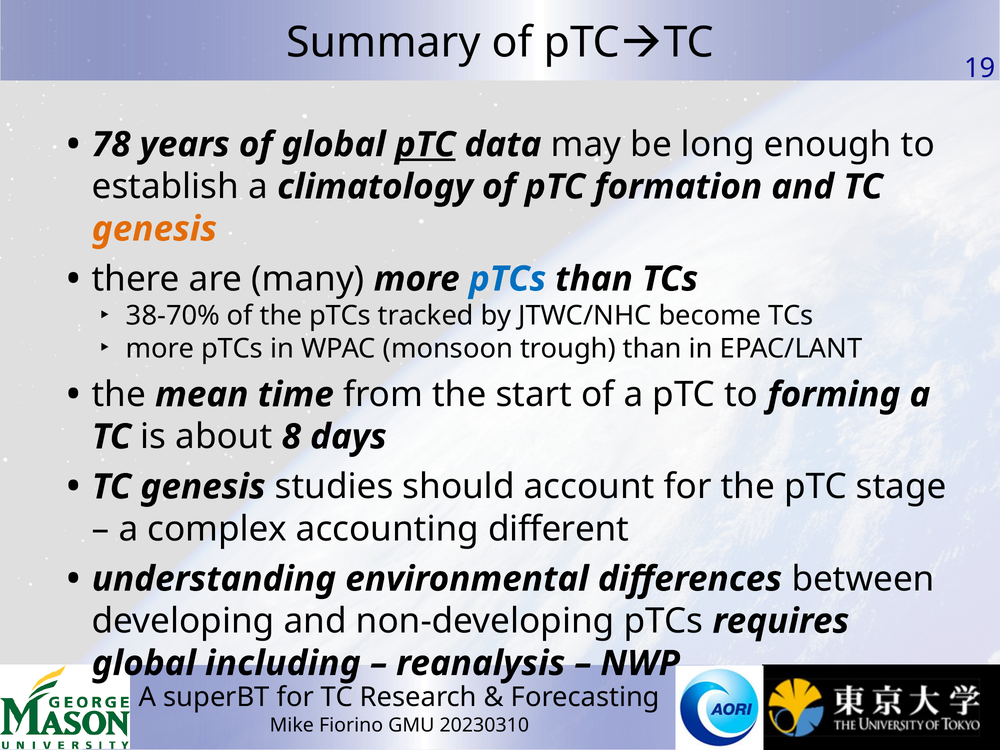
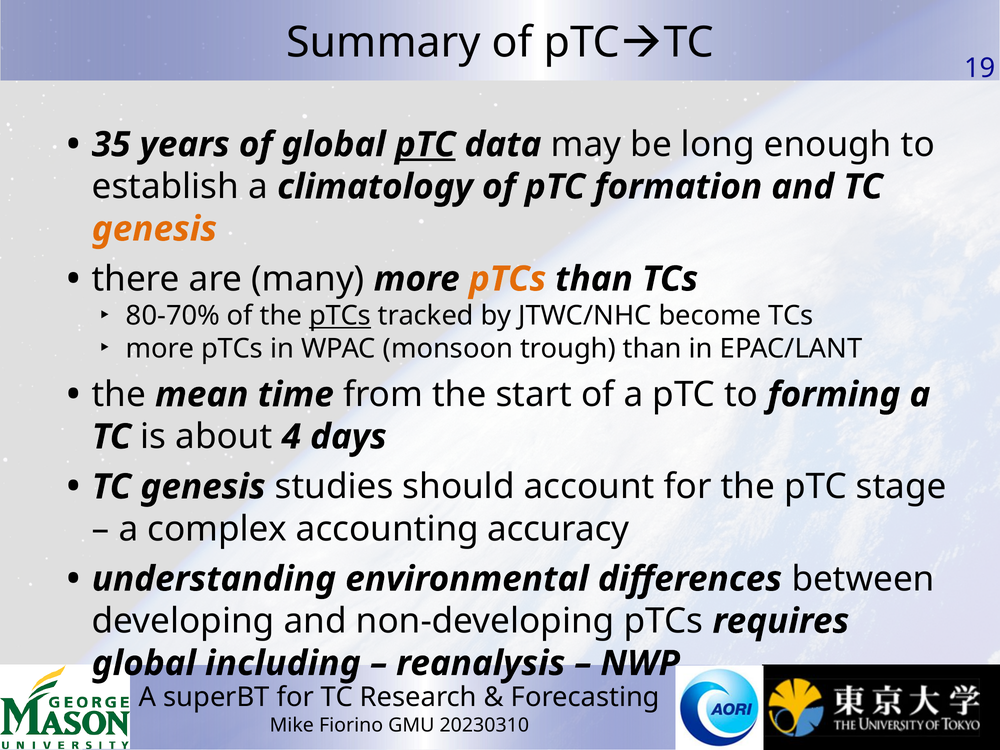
78: 78 -> 35
pTCs at (508, 279) colour: blue -> orange
38-70%: 38-70% -> 80-70%
pTCs at (340, 316) underline: none -> present
8: 8 -> 4
different: different -> accuracy
